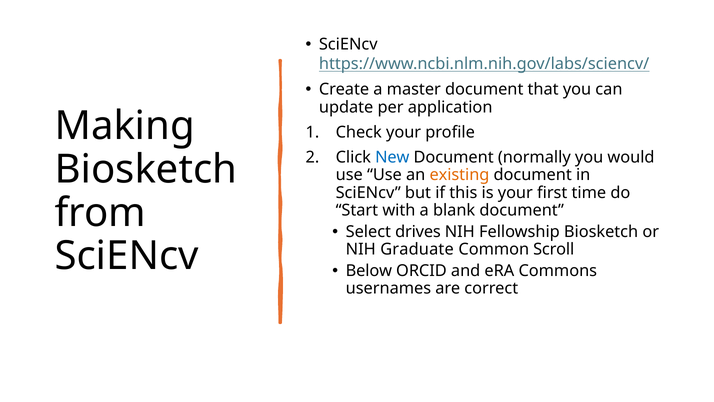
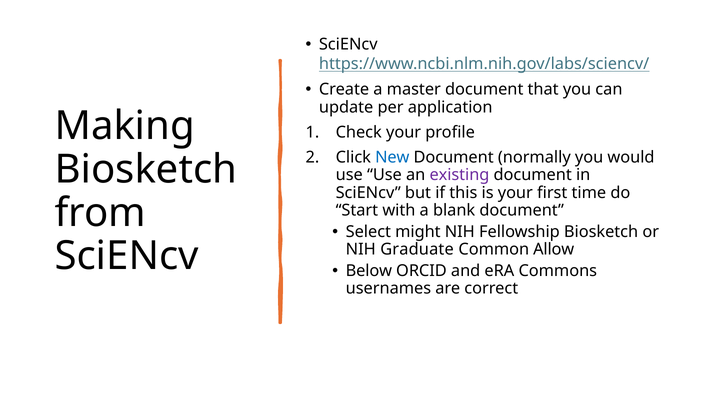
existing colour: orange -> purple
drives: drives -> might
Scroll: Scroll -> Allow
